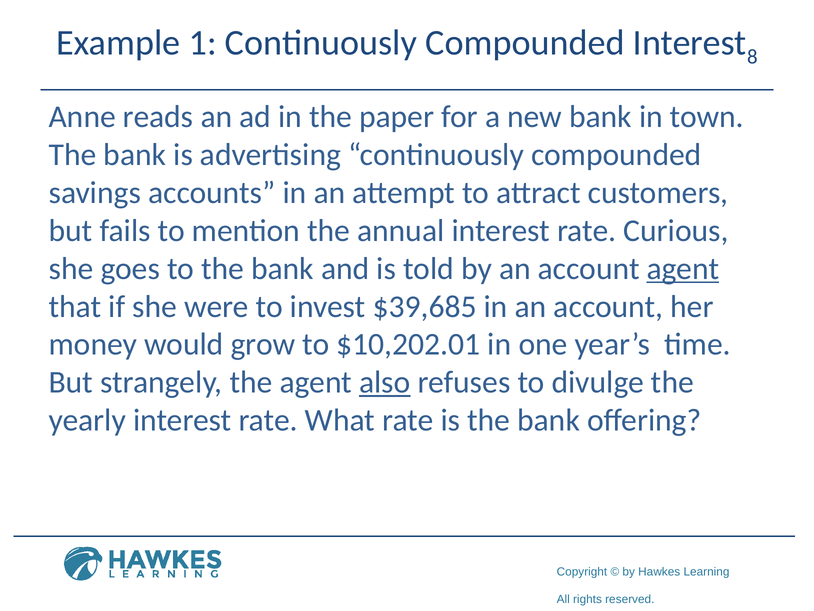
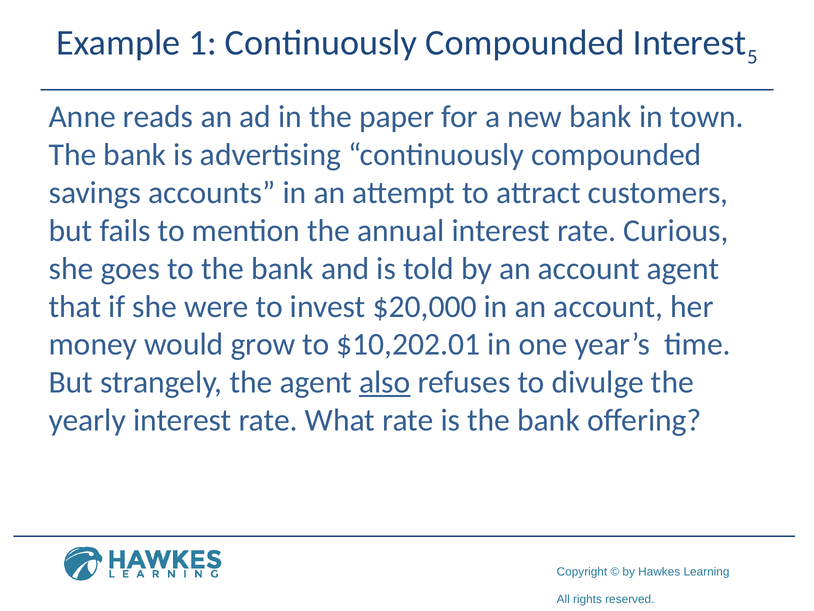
8: 8 -> 5
agent at (683, 268) underline: present -> none
$39,685: $39,685 -> $20,000
